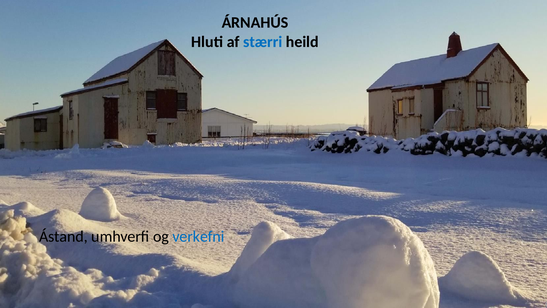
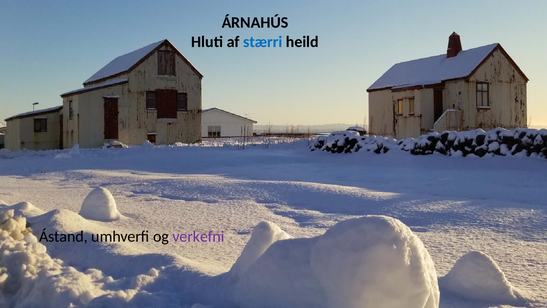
verkefni colour: blue -> purple
